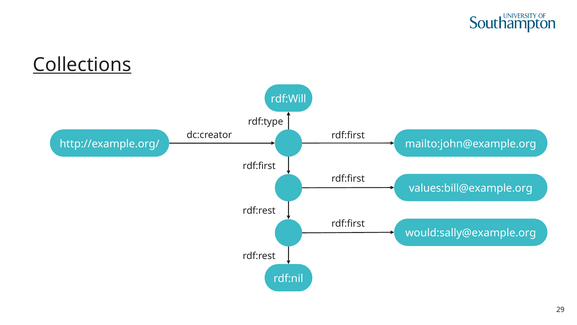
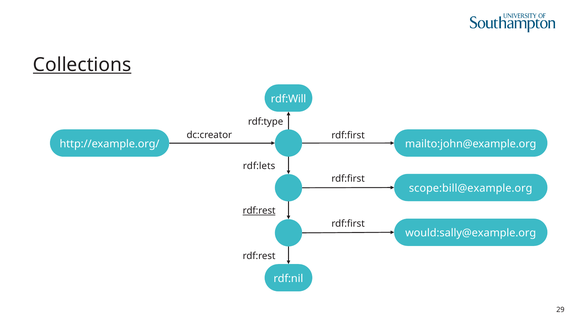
rdf:first at (259, 166): rdf:first -> rdf:lets
values:bill@example.org: values:bill@example.org -> scope:bill@example.org
rdf:rest at (259, 210) underline: none -> present
